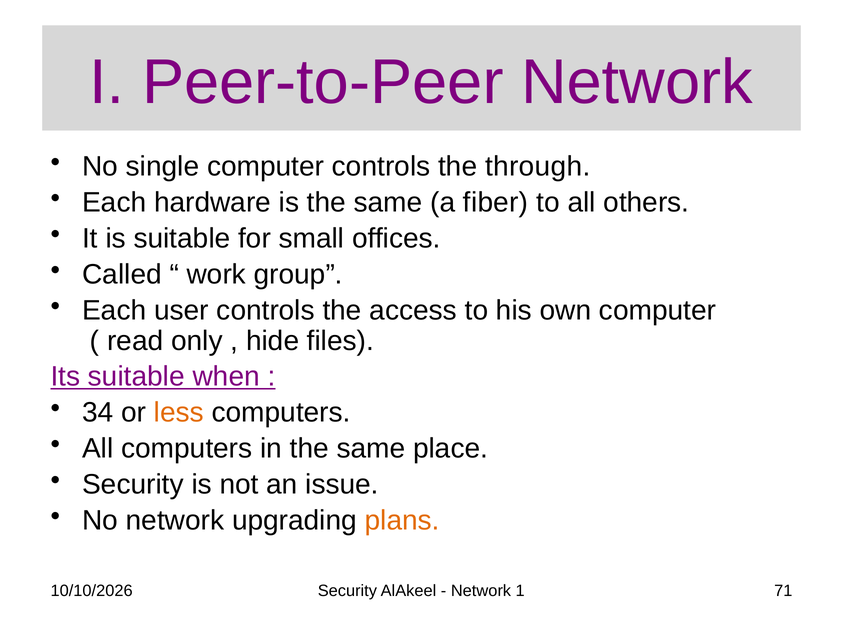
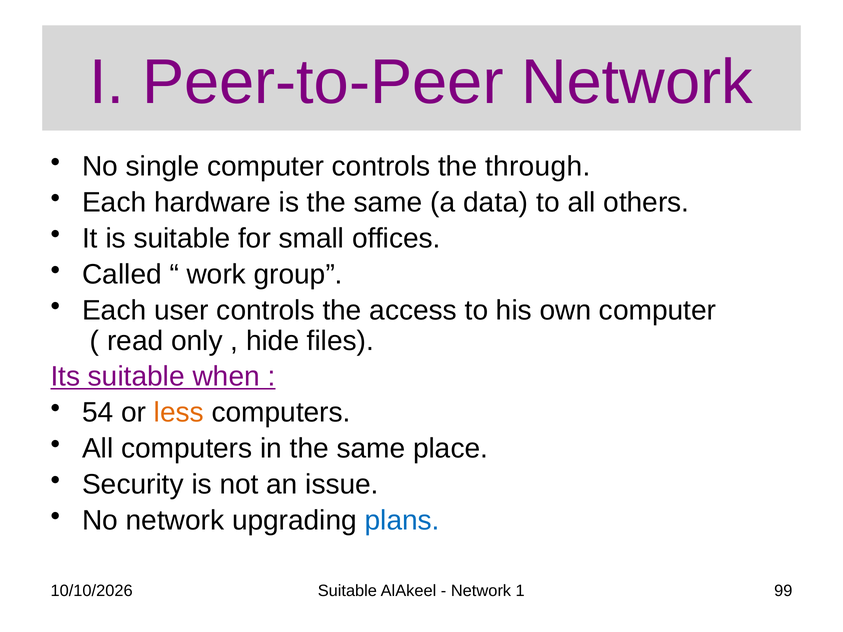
fiber: fiber -> data
34: 34 -> 54
plans colour: orange -> blue
Security at (347, 591): Security -> Suitable
71: 71 -> 99
